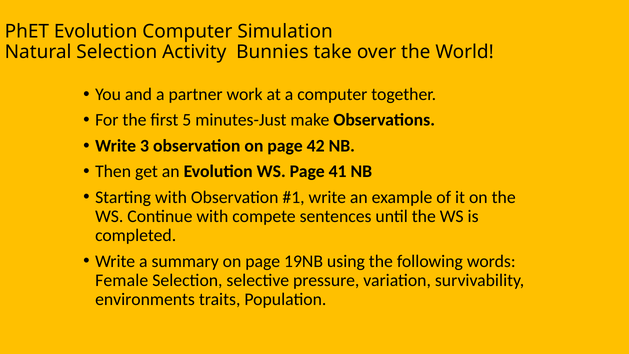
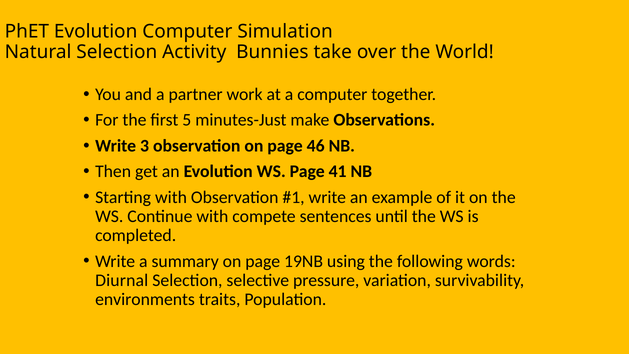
42: 42 -> 46
Female: Female -> Diurnal
